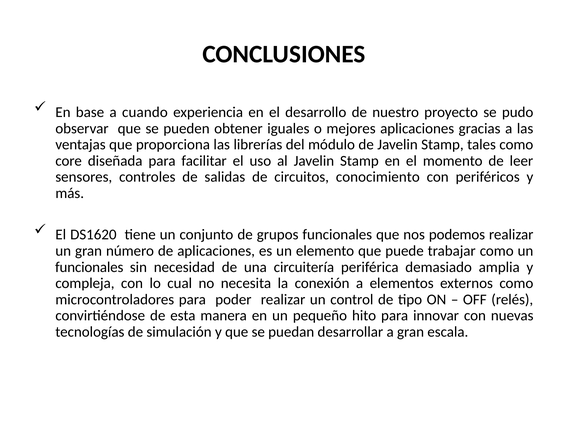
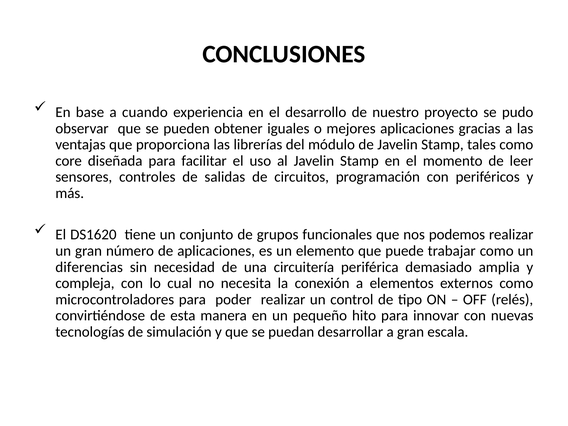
conocimiento: conocimiento -> programación
funcionales at (89, 267): funcionales -> diferencias
